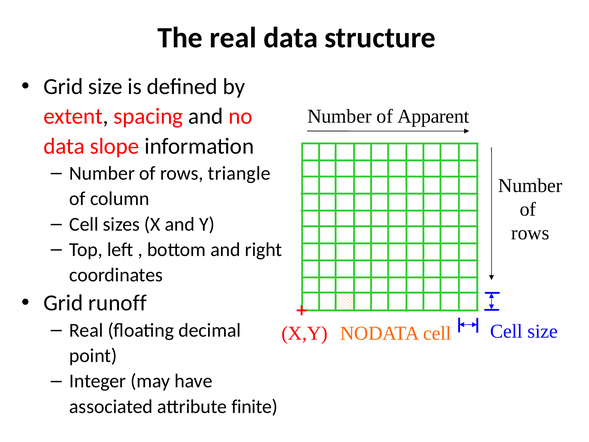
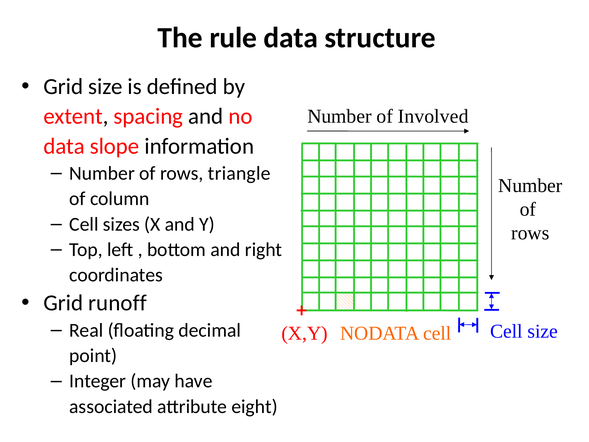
The real: real -> rule
Apparent: Apparent -> Involved
finite: finite -> eight
